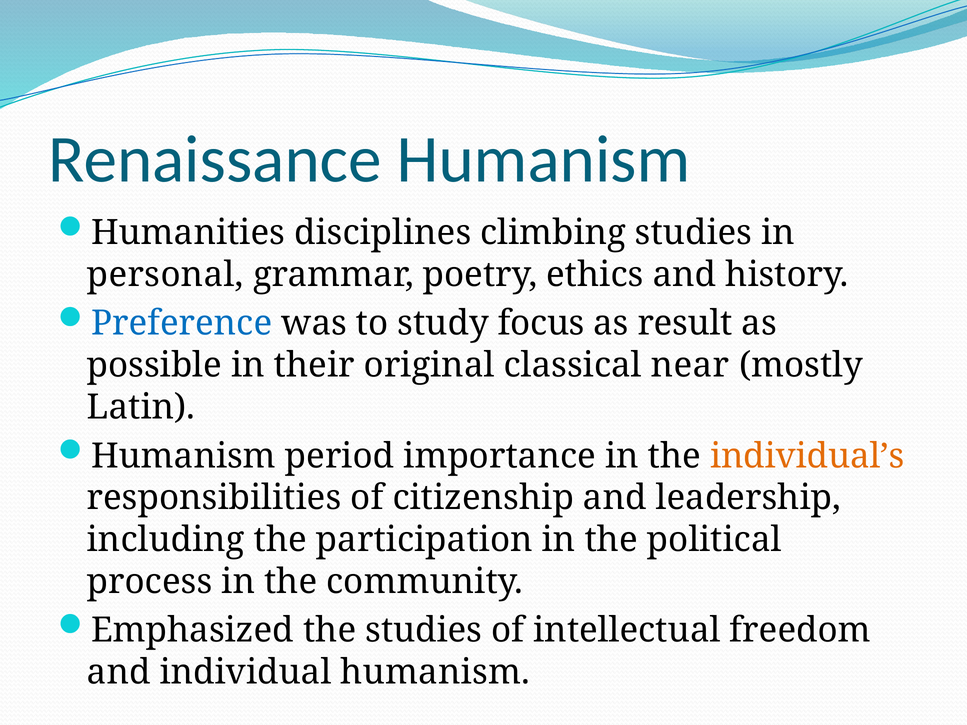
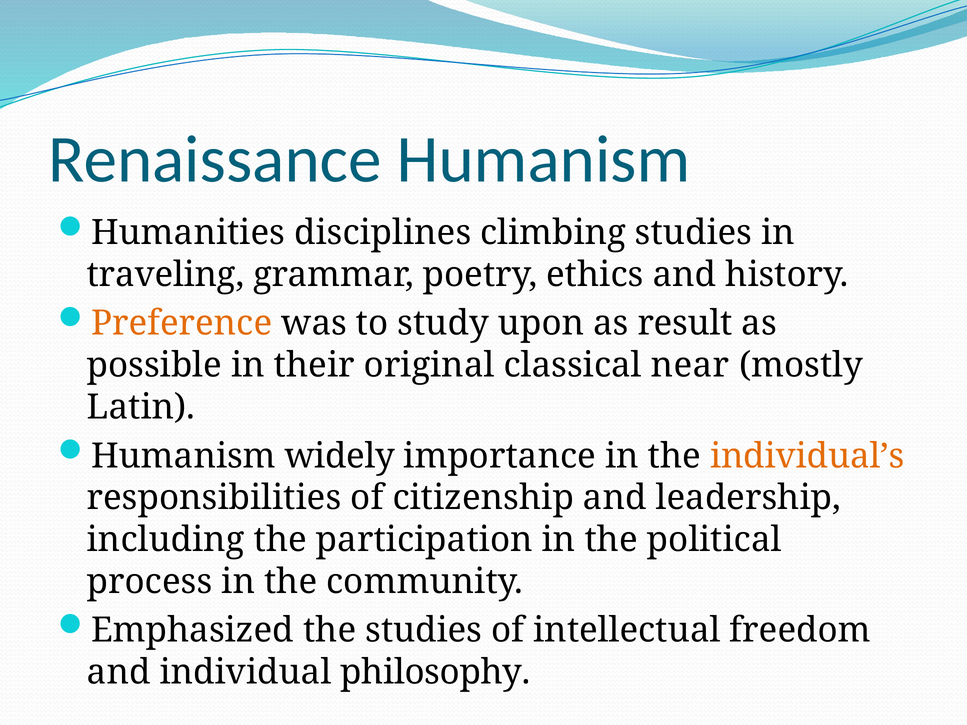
personal: personal -> traveling
Preference colour: blue -> orange
focus: focus -> upon
period: period -> widely
individual humanism: humanism -> philosophy
